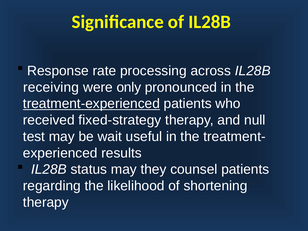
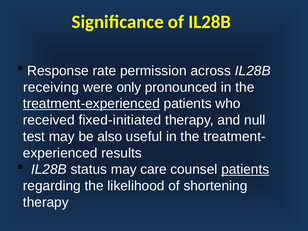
processing: processing -> permission
fixed-strategy: fixed-strategy -> fixed-initiated
wait: wait -> also
they: they -> care
patients at (245, 169) underline: none -> present
